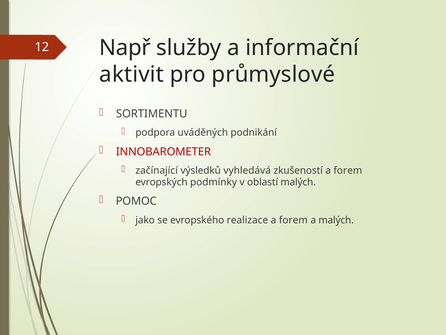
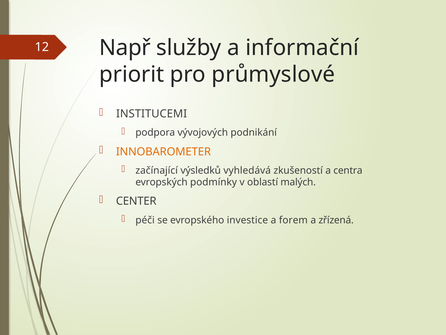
aktivit: aktivit -> priorit
SORTIMENTU: SORTIMENTU -> INSTITUCEMI
uváděných: uváděných -> vývojových
INNOBAROMETER colour: red -> orange
zkušeností a forem: forem -> centra
POMOC: POMOC -> CENTER
jako: jako -> péči
realizace: realizace -> investice
a malých: malých -> zřízená
